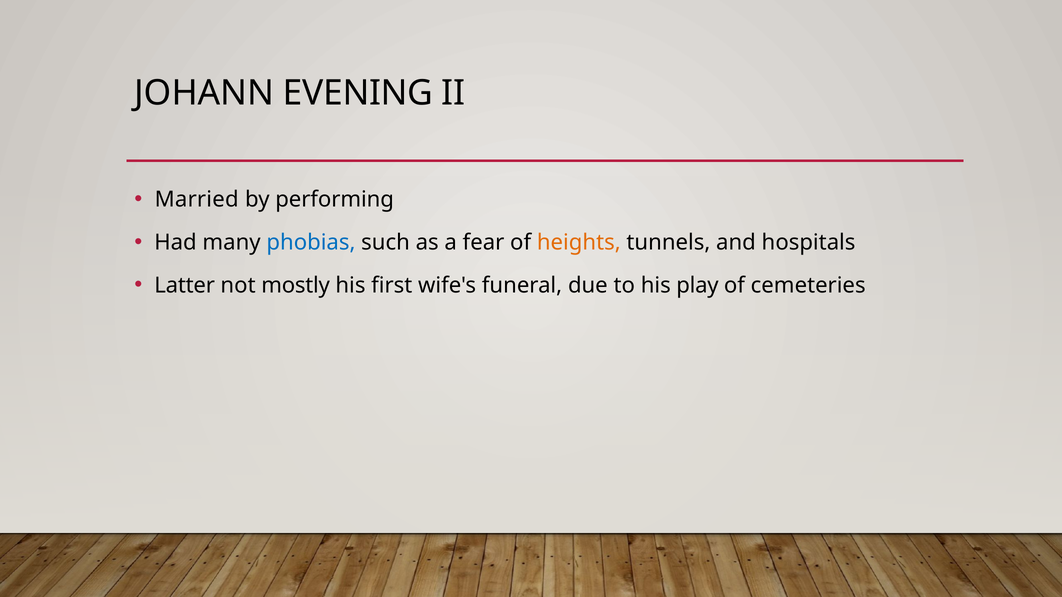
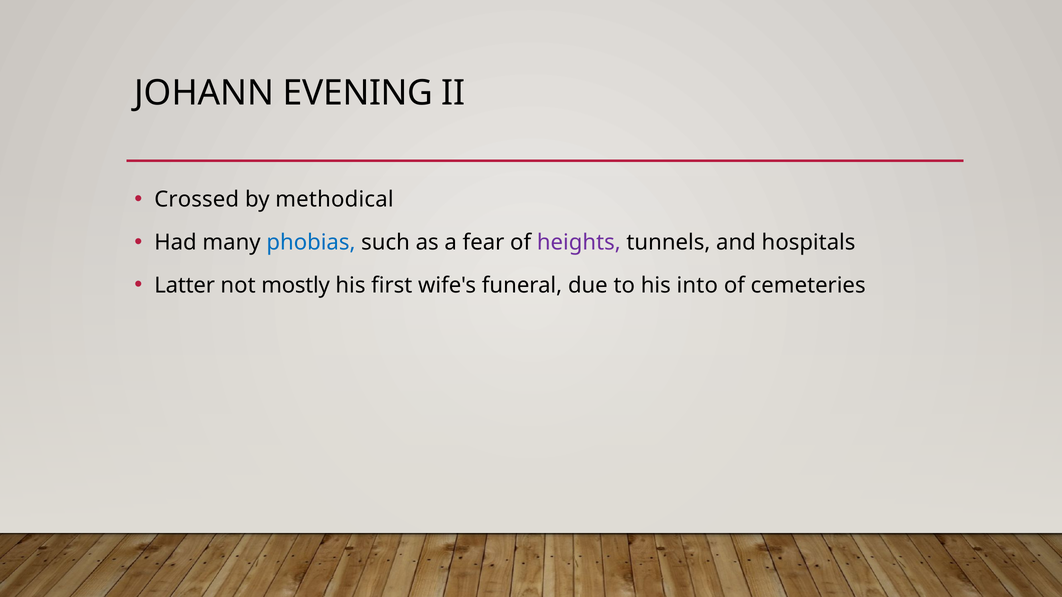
Married: Married -> Crossed
performing: performing -> methodical
heights colour: orange -> purple
play: play -> into
